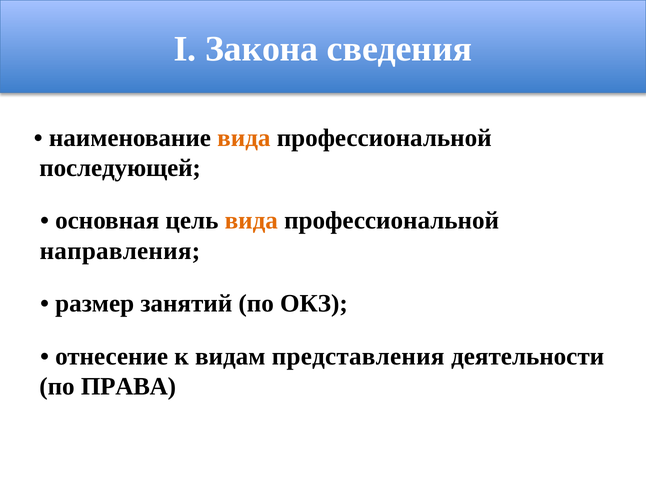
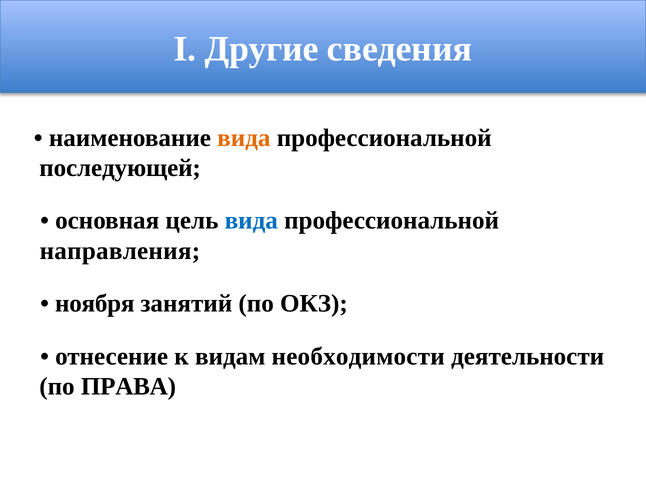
Закона: Закона -> Другие
вида at (251, 221) colour: orange -> blue
размер: размер -> ноября
представления: представления -> необходимости
